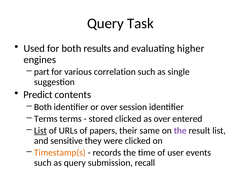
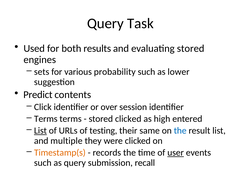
evaluating higher: higher -> stored
part: part -> sets
correlation: correlation -> probability
single: single -> lower
Both at (43, 107): Both -> Click
as over: over -> high
papers: papers -> testing
the at (180, 130) colour: purple -> blue
sensitive: sensitive -> multiple
user underline: none -> present
